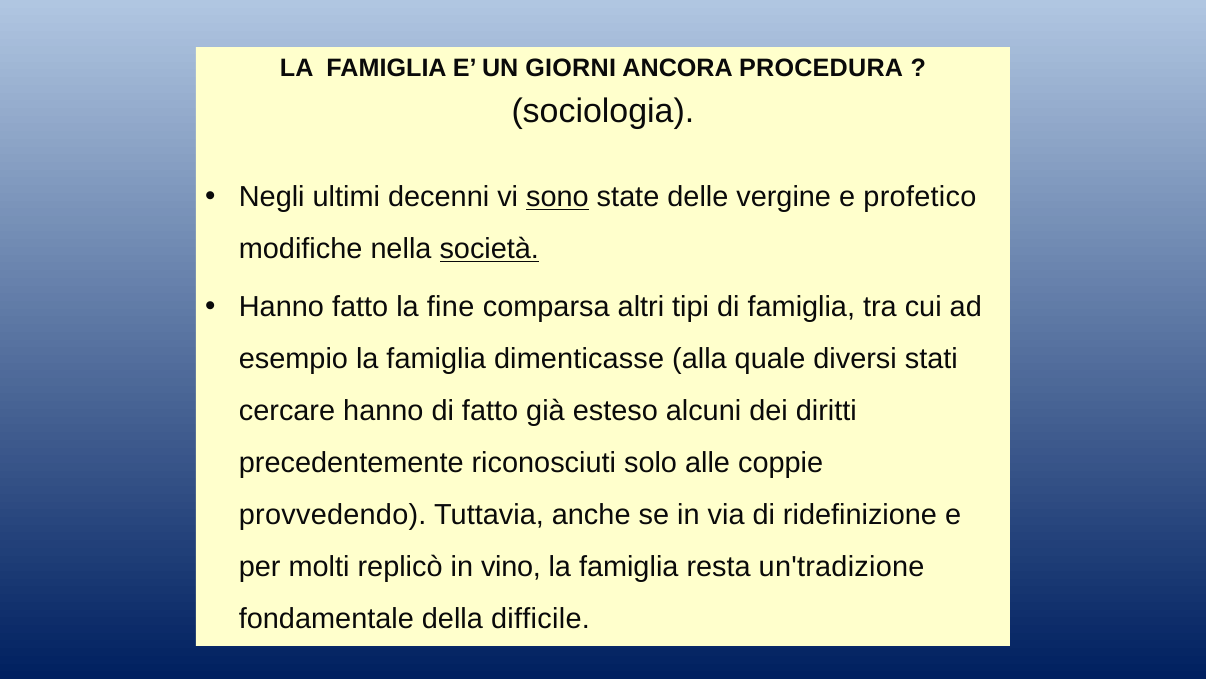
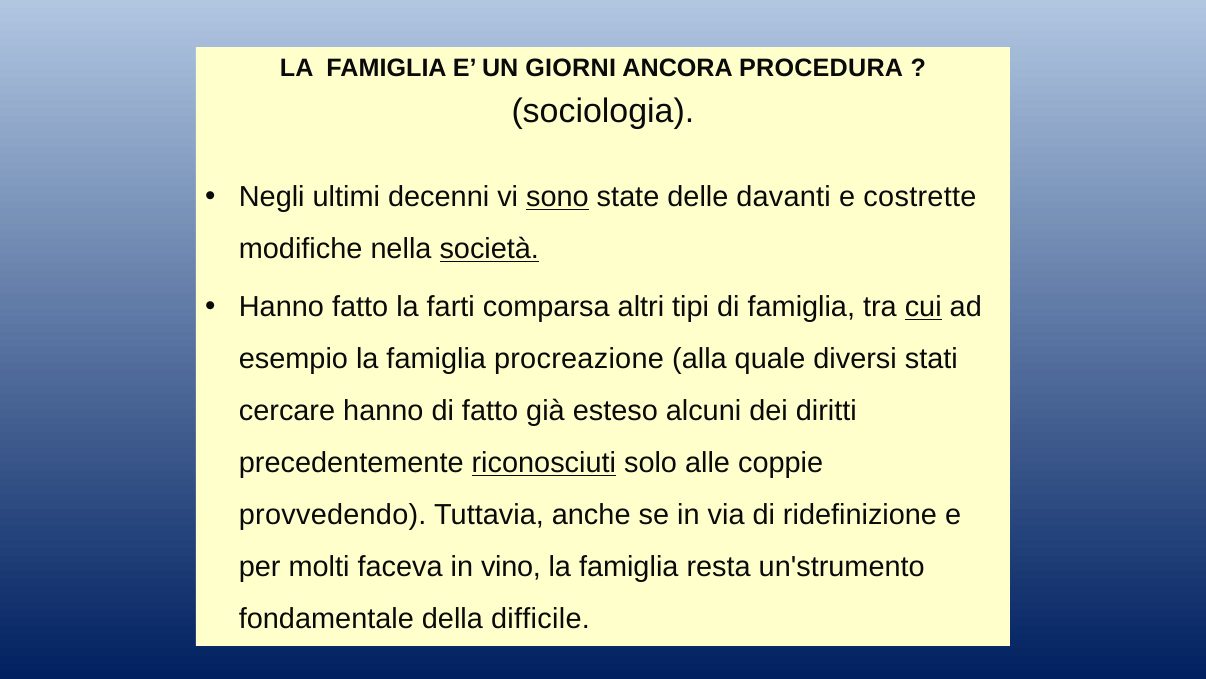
vergine: vergine -> davanti
profetico: profetico -> costrette
fine: fine -> farti
cui underline: none -> present
dimenticasse: dimenticasse -> procreazione
riconosciuti underline: none -> present
replicò: replicò -> faceva
un'tradizione: un'tradizione -> un'strumento
